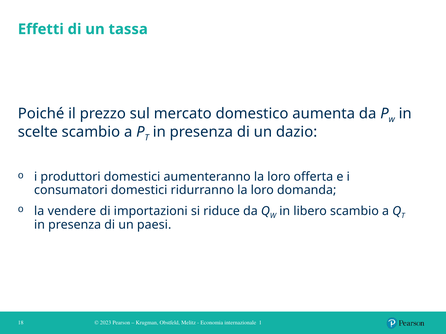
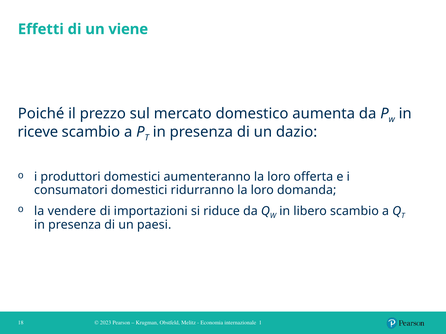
tassa: tassa -> viene
scelte: scelte -> riceve
